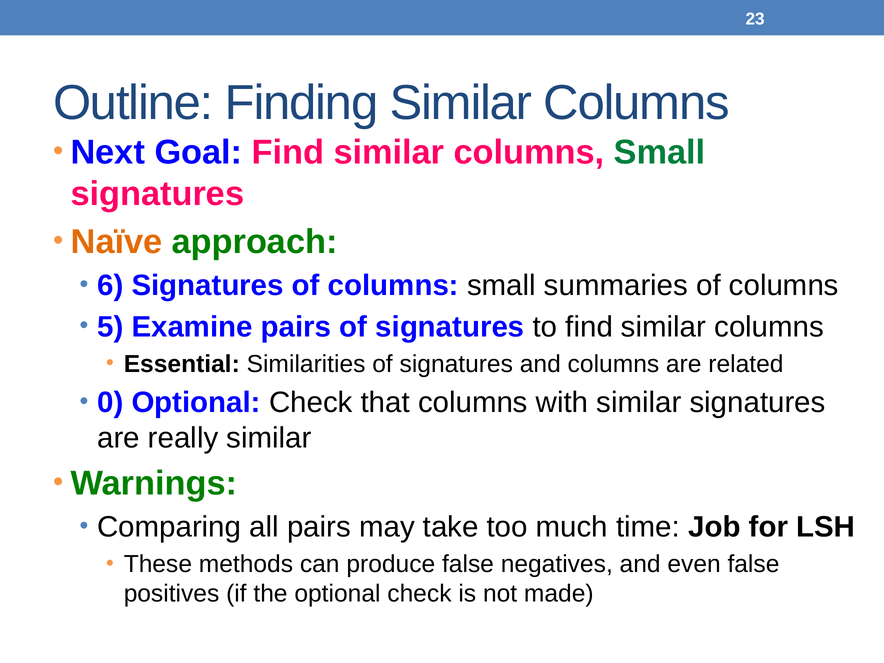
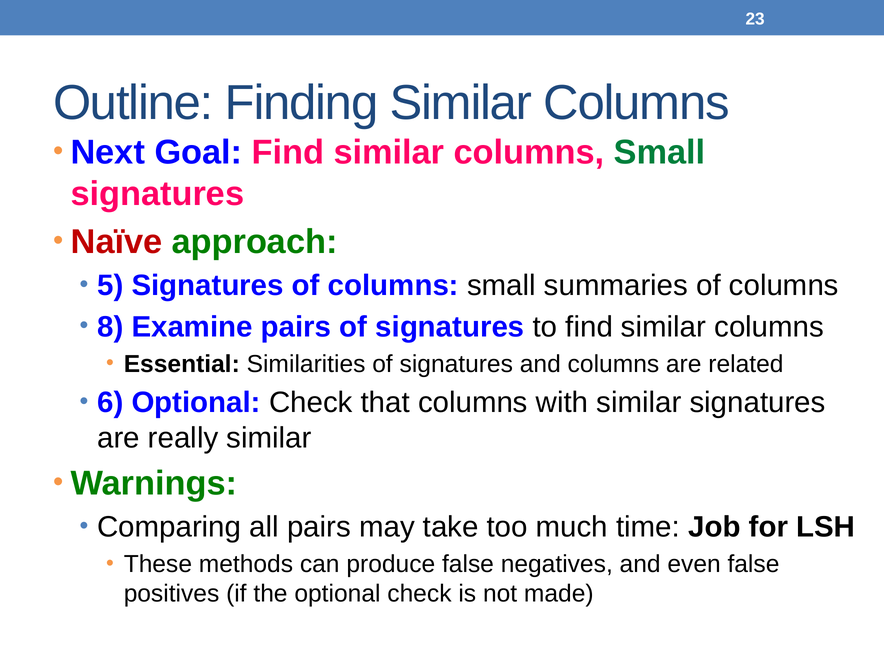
Naïve colour: orange -> red
6: 6 -> 5
5: 5 -> 8
0: 0 -> 6
